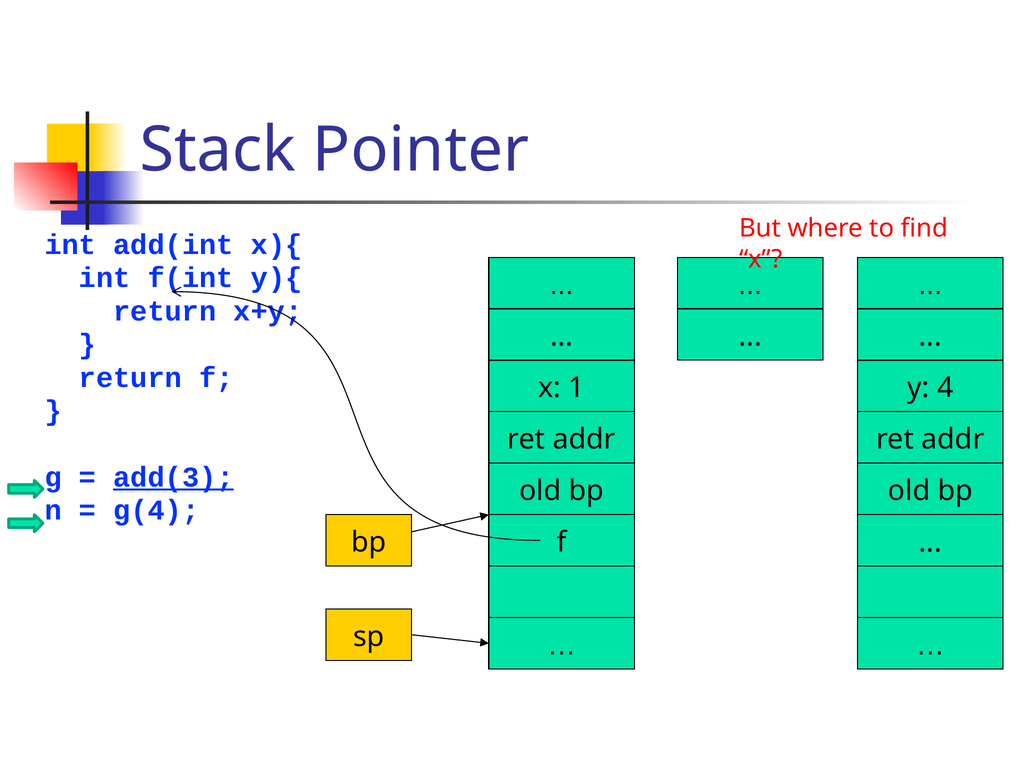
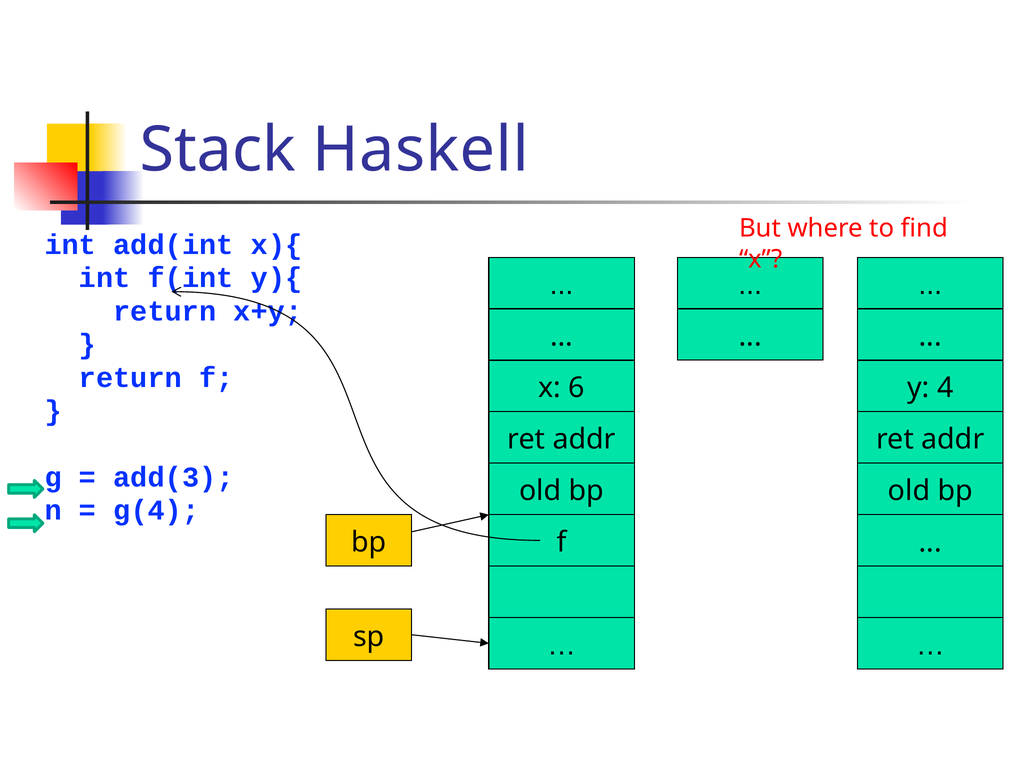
Pointer: Pointer -> Haskell
1: 1 -> 6
add(3 underline: present -> none
